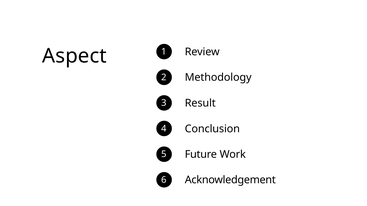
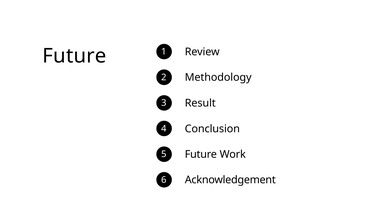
Aspect at (75, 56): Aspect -> Future
